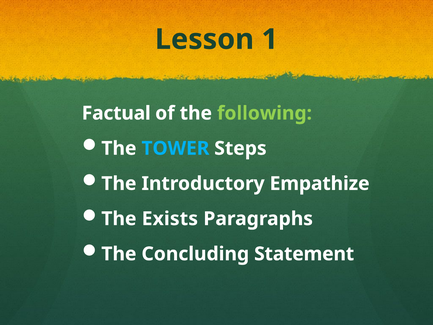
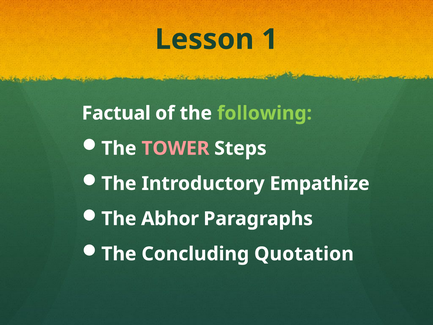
TOWER colour: light blue -> pink
Exists: Exists -> Abhor
Statement: Statement -> Quotation
